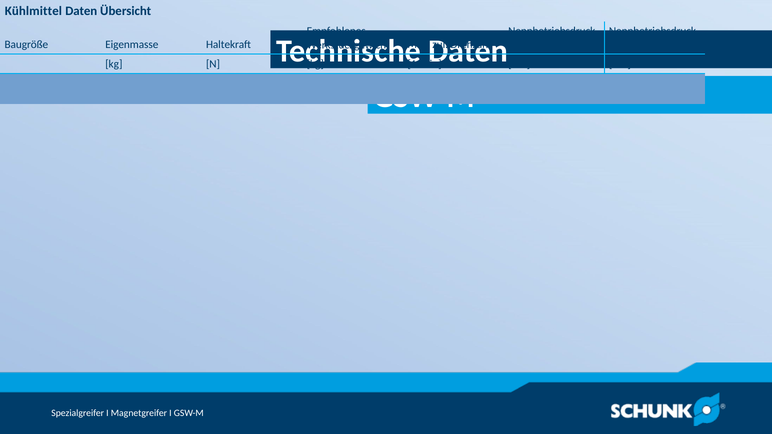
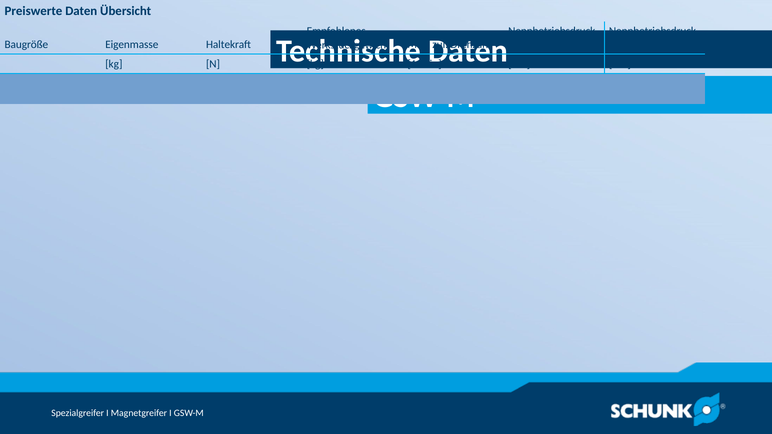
Kühlmittel at (33, 11): Kühlmittel -> Preiswerte
